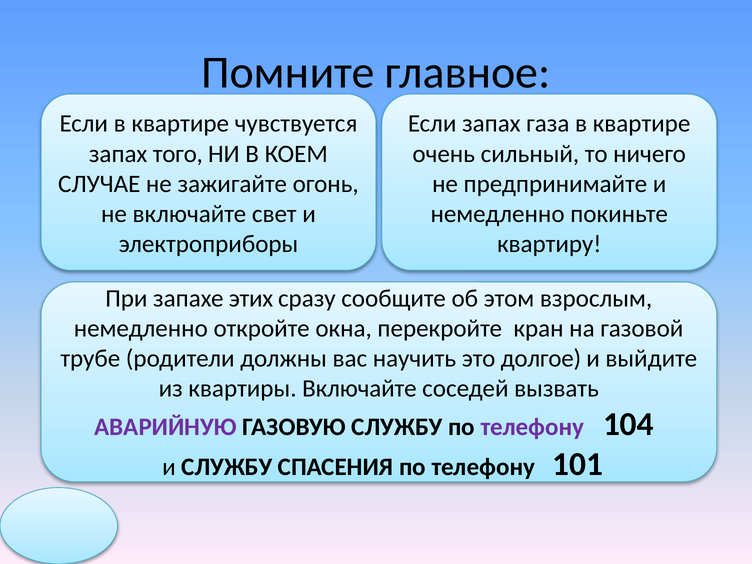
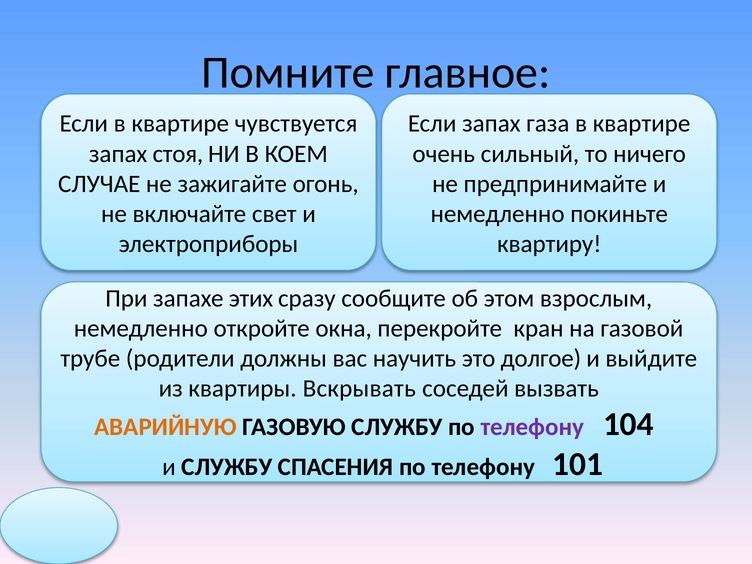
того: того -> стоя
квартиры Включайте: Включайте -> Вскрывать
АВАРИЙНУЮ colour: purple -> orange
